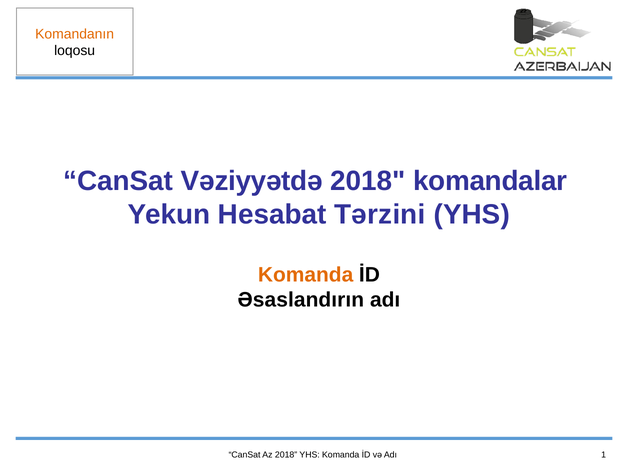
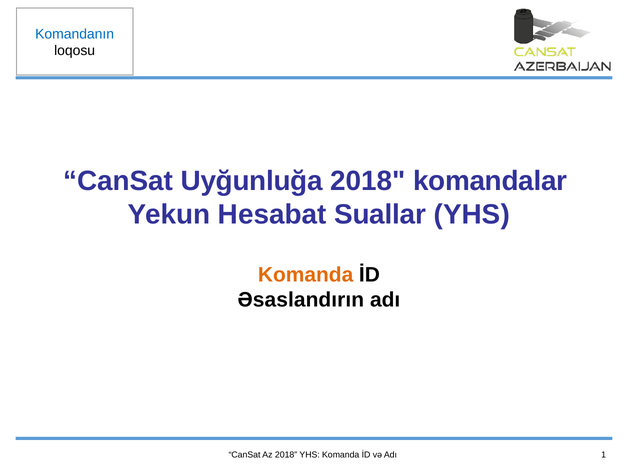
Komandanın colour: orange -> blue
Vəziyyətdə: Vəziyyətdə -> Uyğunluğa
Tərzini: Tərzini -> Suallar
